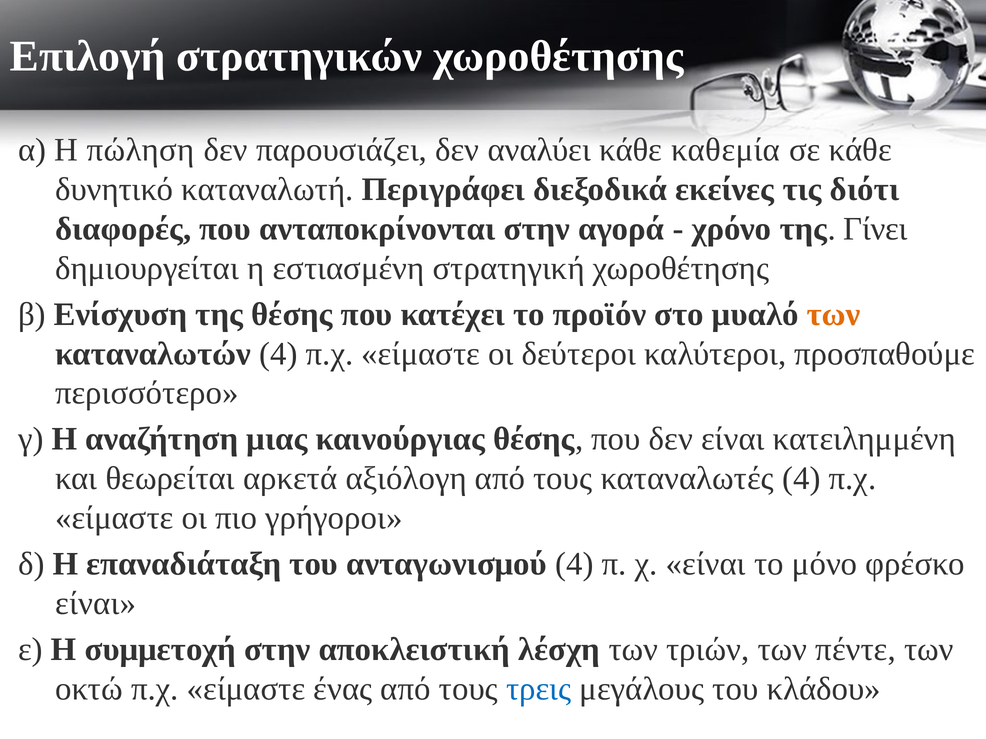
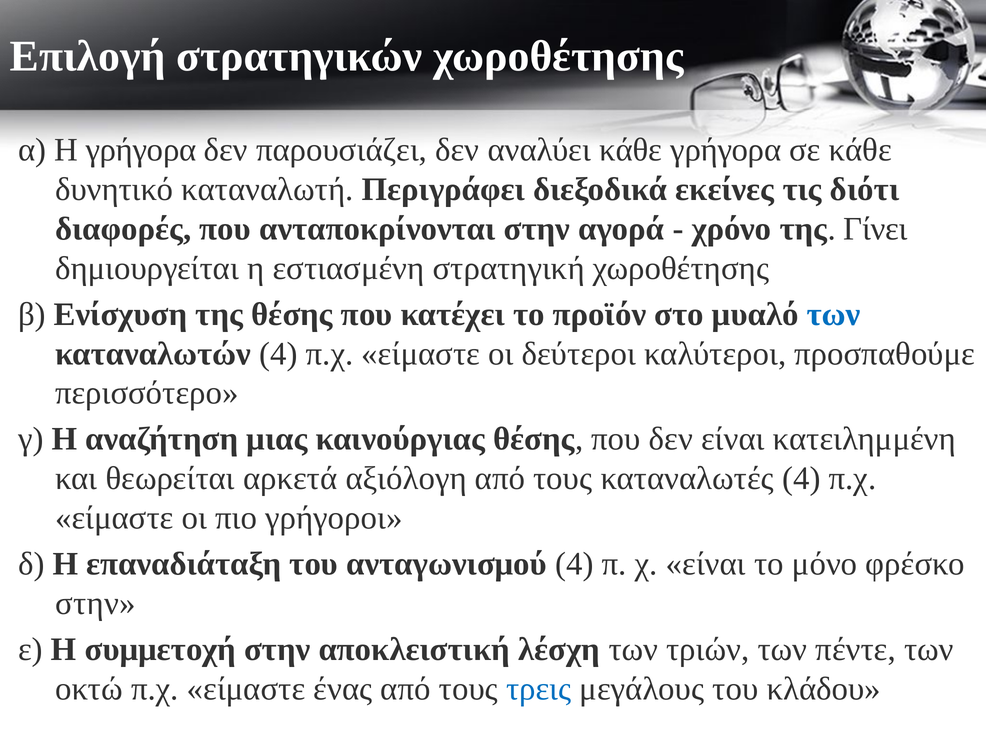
Η πώληση: πώληση -> γρήγορα
κάθε καθεμία: καθεμία -> γρήγορα
των at (834, 315) colour: orange -> blue
είναι at (96, 604): είναι -> στην
